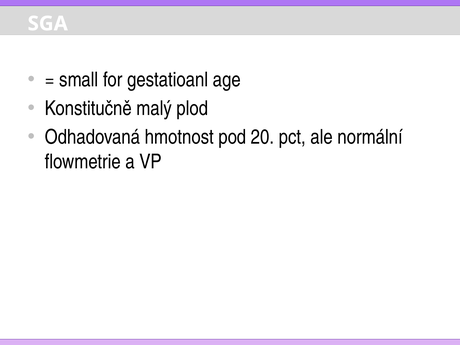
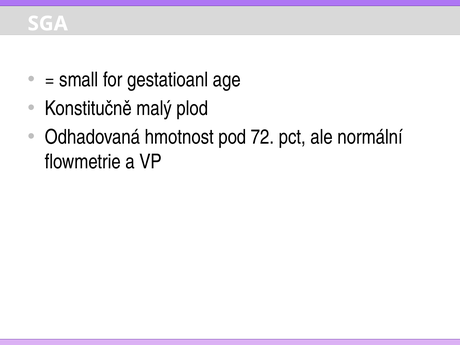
20: 20 -> 72
